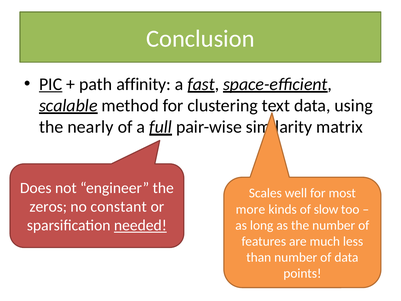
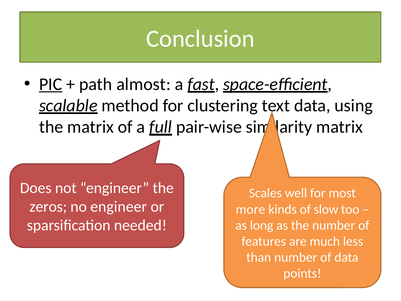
affinity: affinity -> almost
the nearly: nearly -> matrix
no constant: constant -> engineer
needed underline: present -> none
